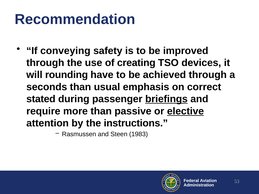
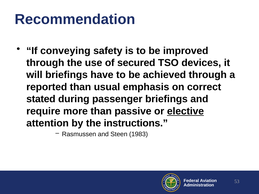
creating: creating -> secured
will rounding: rounding -> briefings
seconds: seconds -> reported
briefings at (166, 99) underline: present -> none
